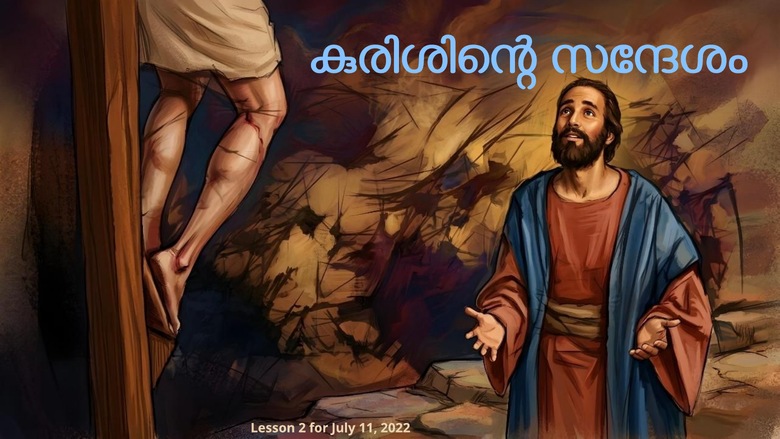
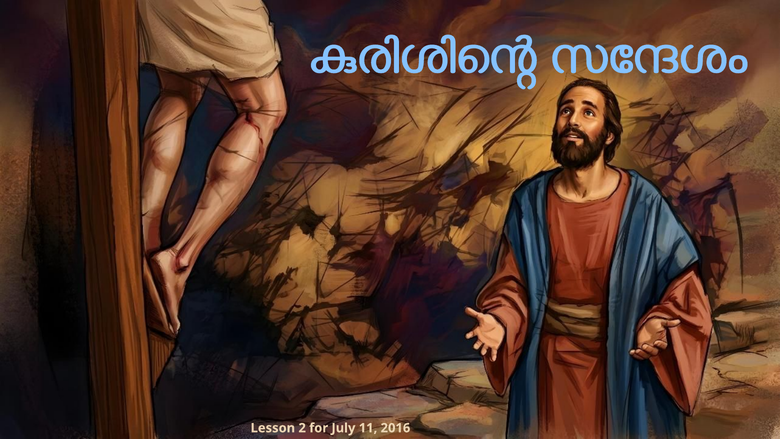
2022: 2022 -> 2016
